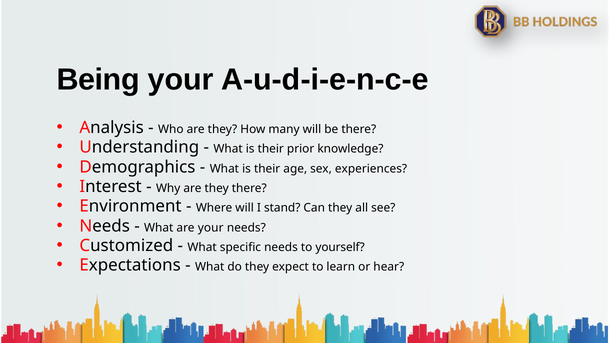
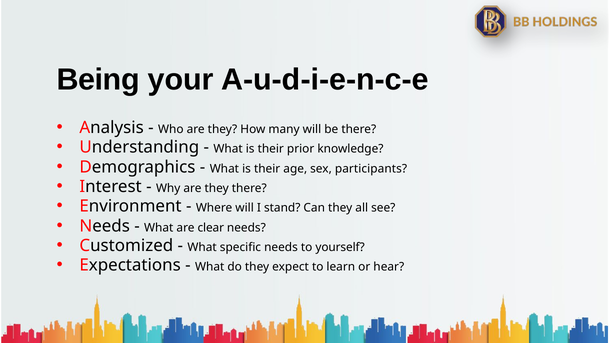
experiences: experiences -> participants
are your: your -> clear
